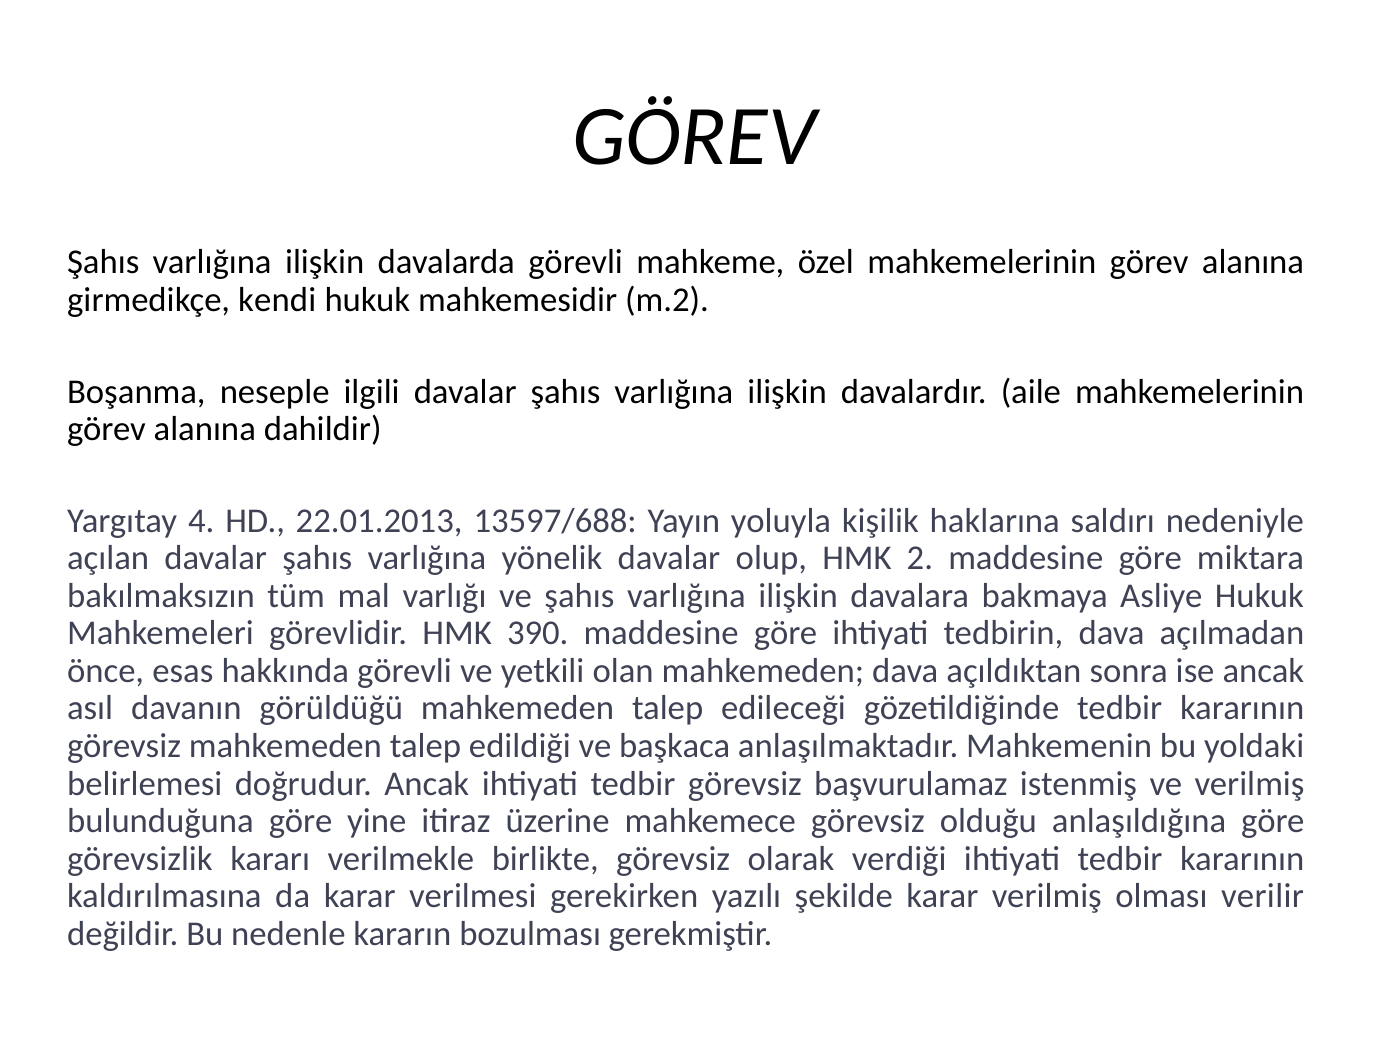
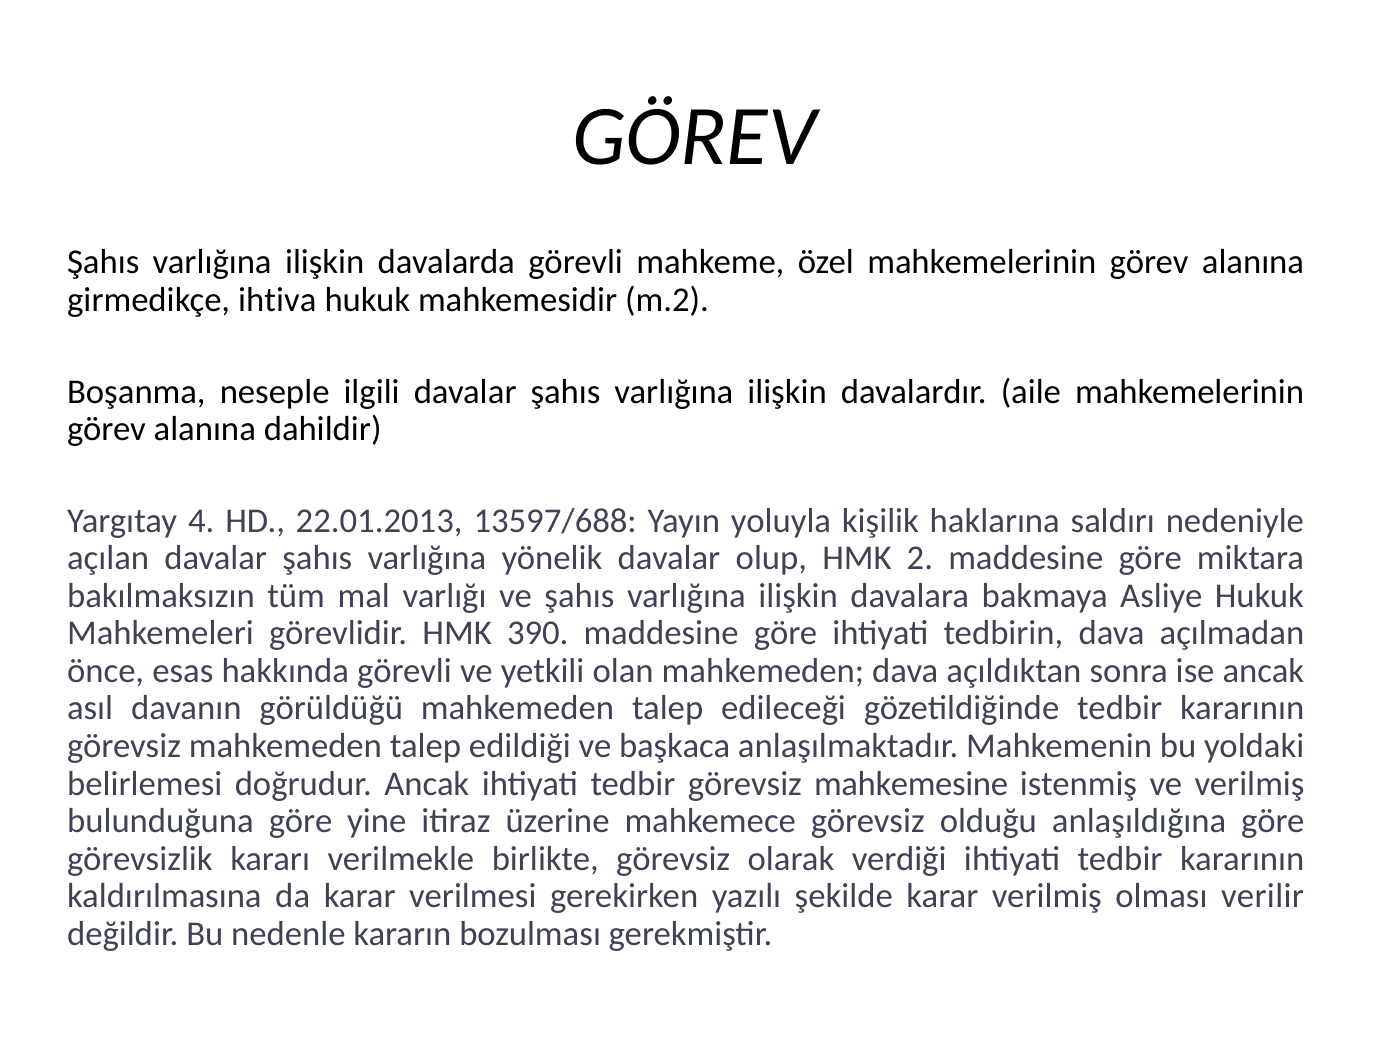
kendi: kendi -> ihtiva
başvurulamaz: başvurulamaz -> mahkemesine
